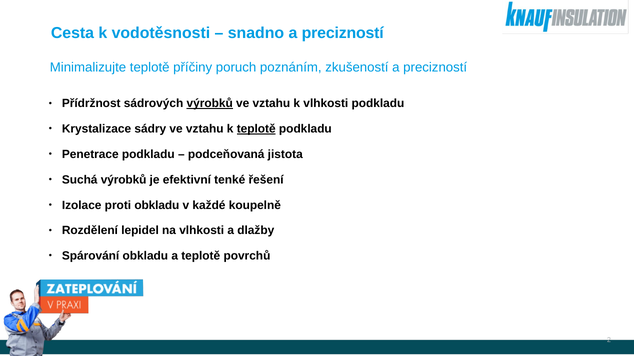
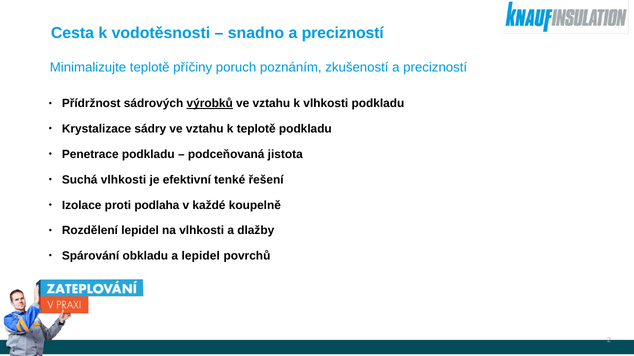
teplotě at (256, 129) underline: present -> none
Suchá výrobků: výrobků -> vlhkosti
proti obkladu: obkladu -> podlaha
a teplotě: teplotě -> lepidel
